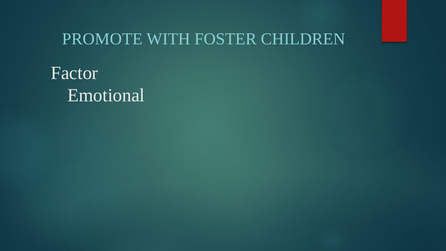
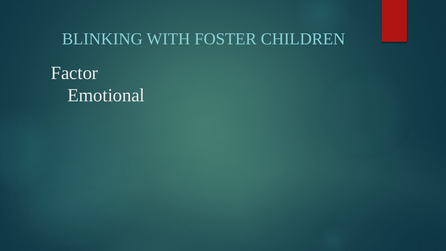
PROMOTE: PROMOTE -> BLINKING
